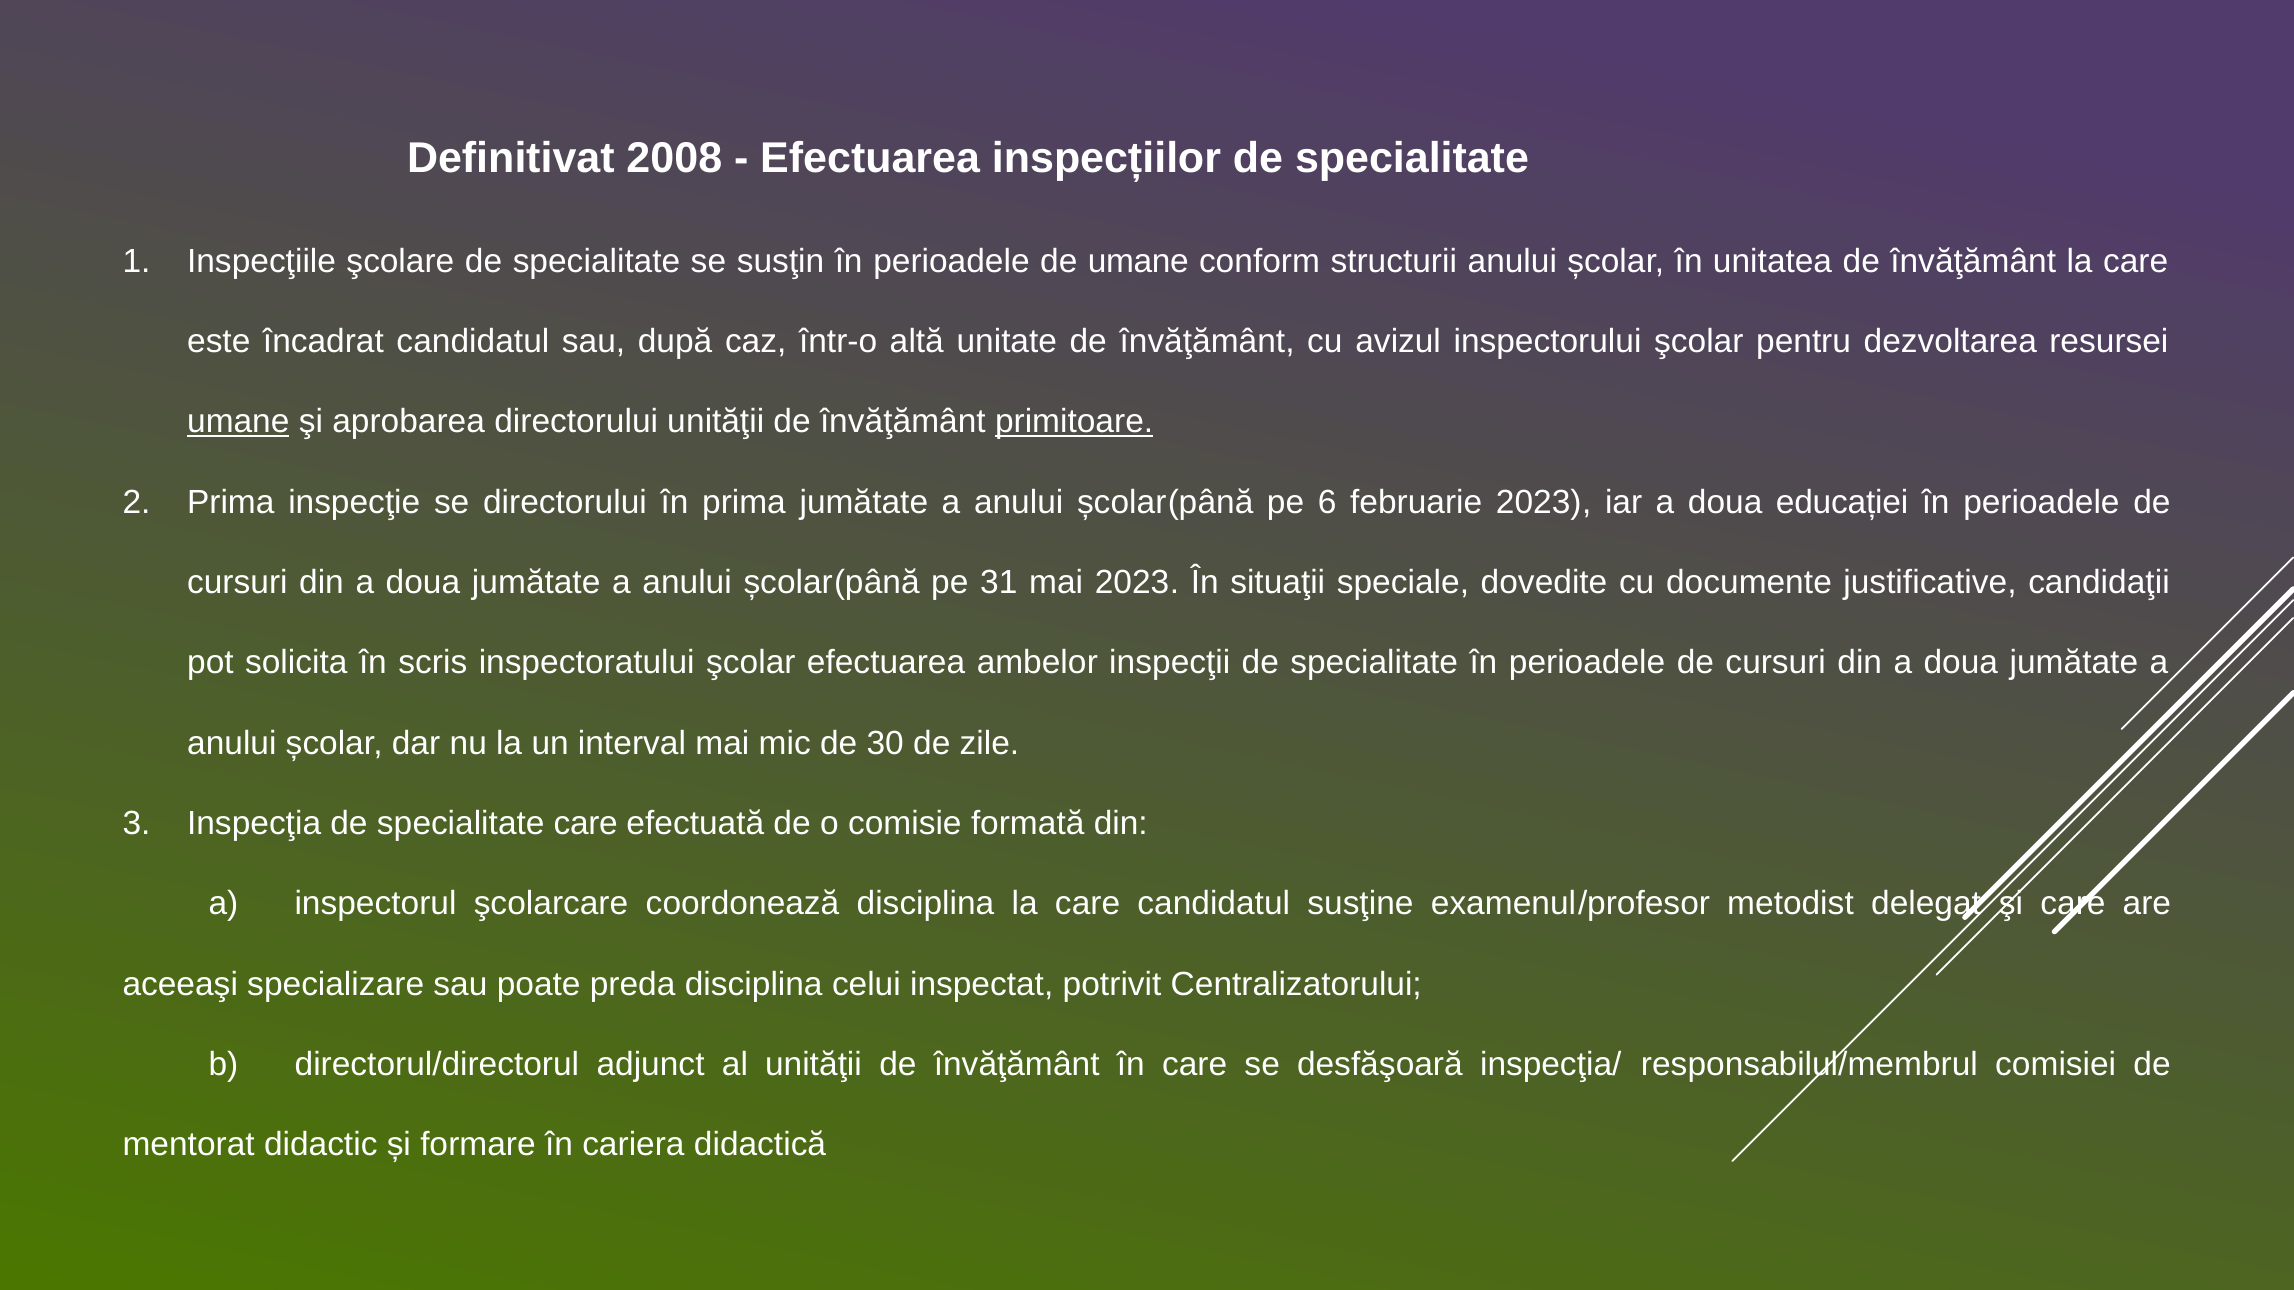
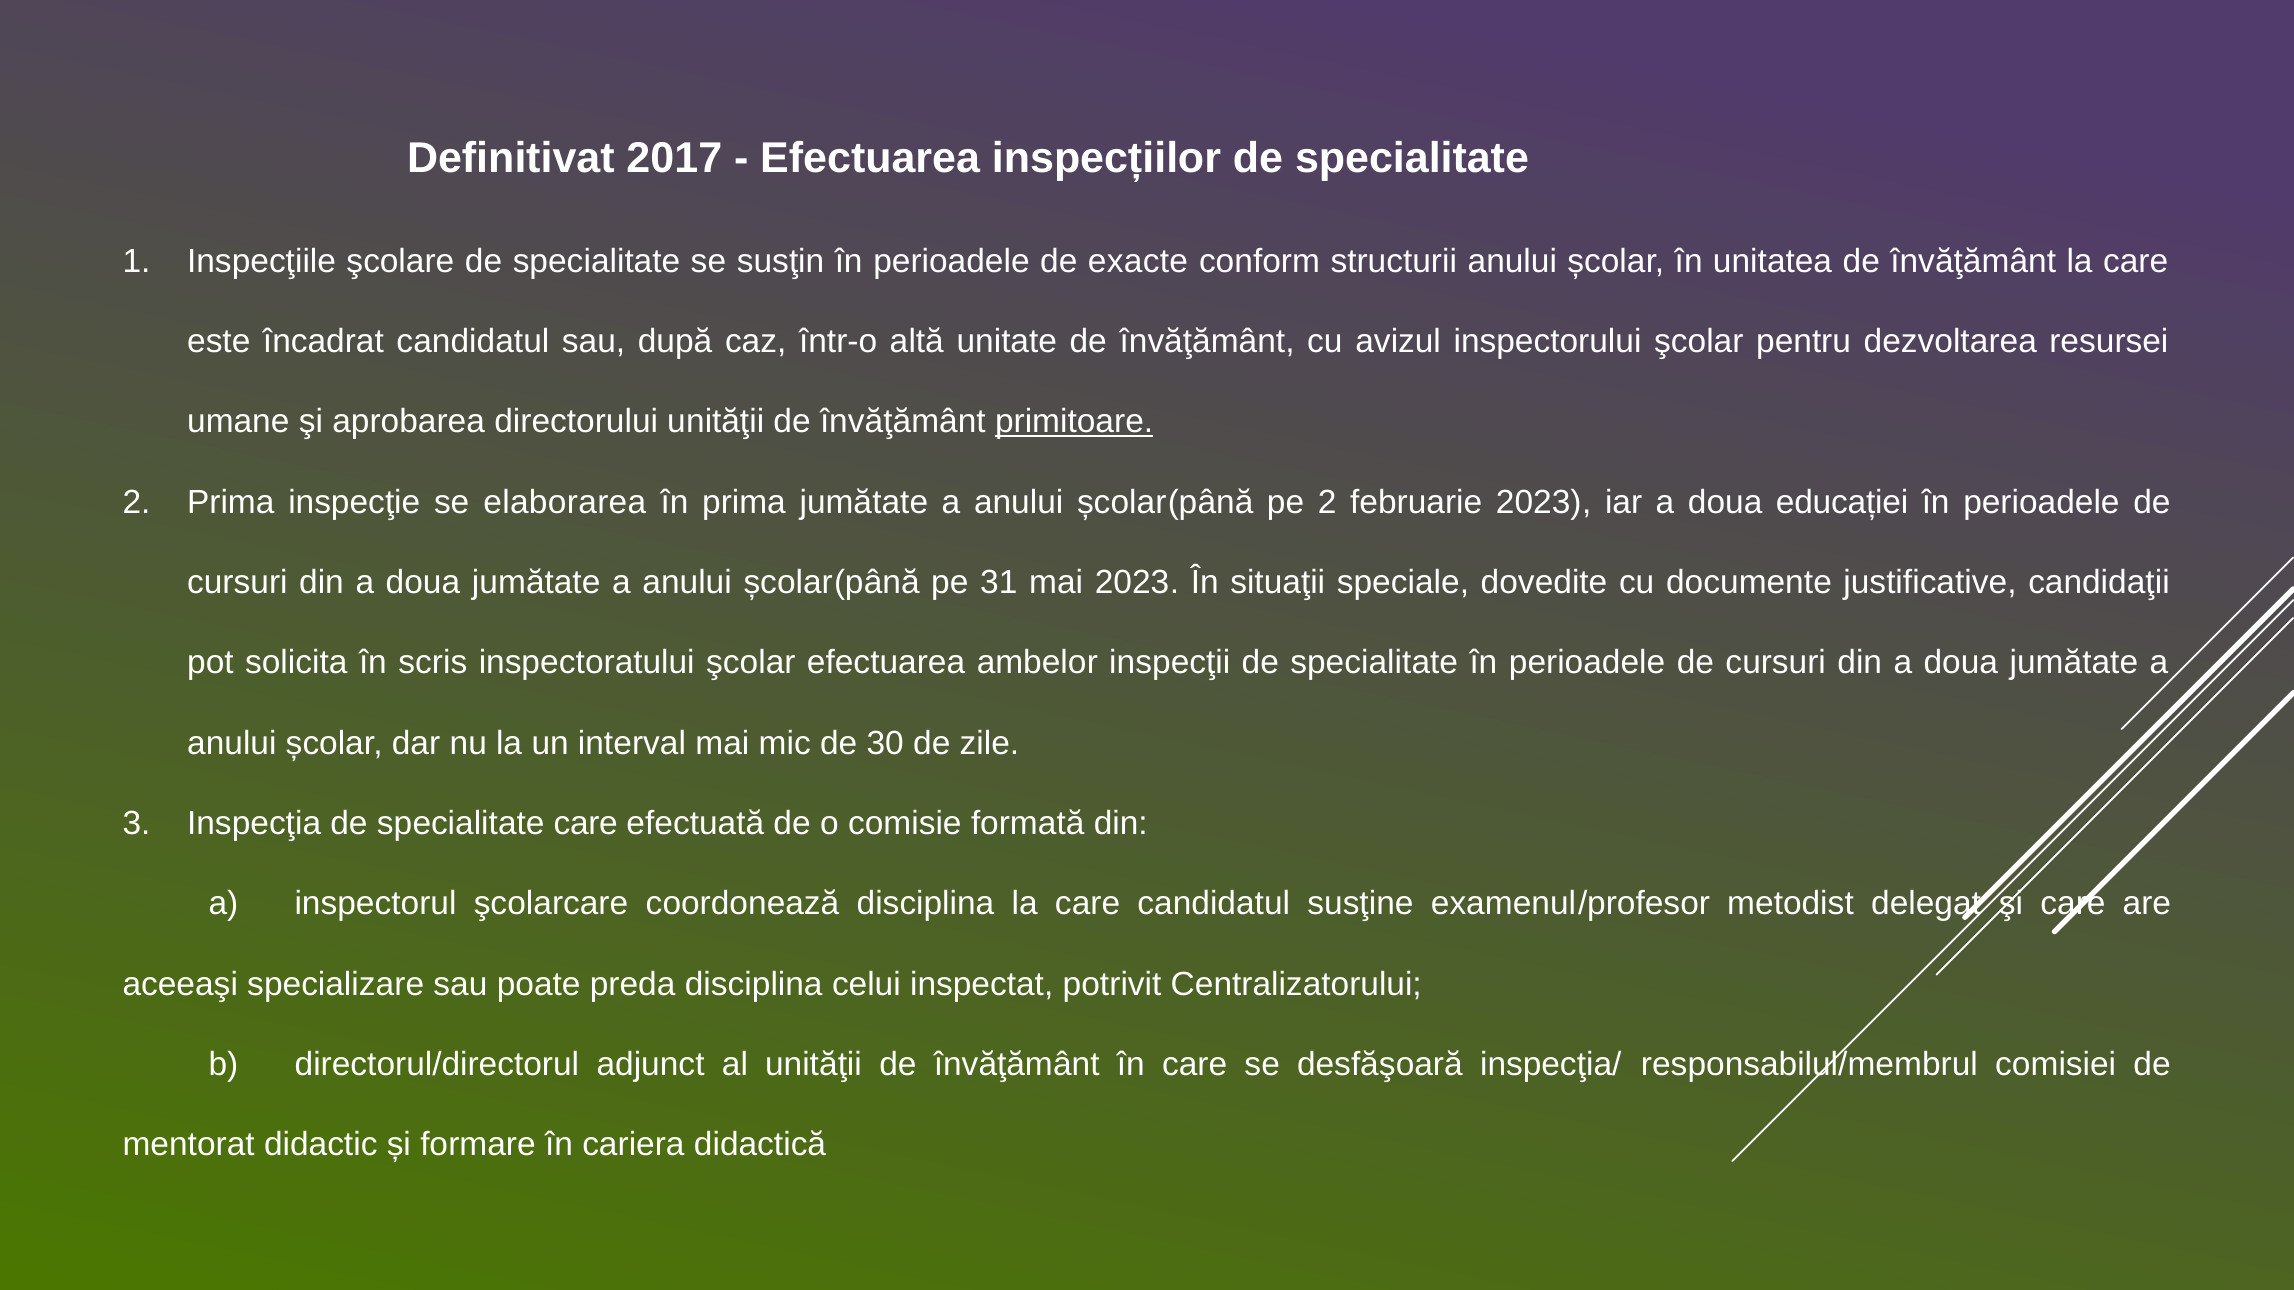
2008: 2008 -> 2017
de umane: umane -> exacte
umane at (238, 422) underline: present -> none
se directorului: directorului -> elaborarea
pe 6: 6 -> 2
